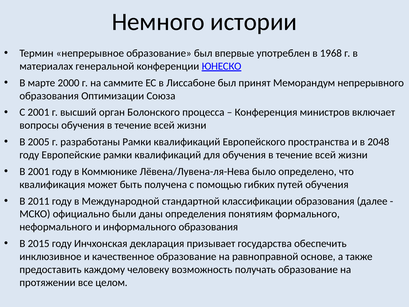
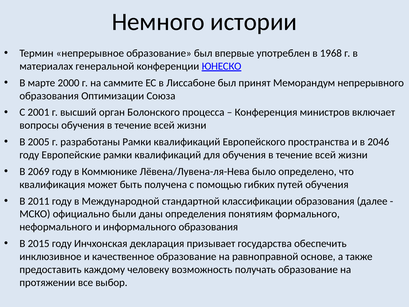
2048: 2048 -> 2046
В 2001: 2001 -> 2069
целом: целом -> выбор
